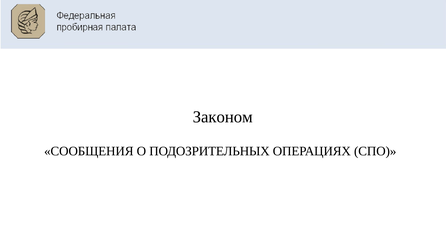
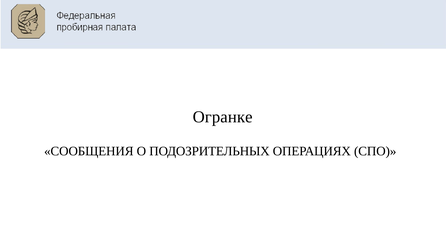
Законом: Законом -> Огранке
